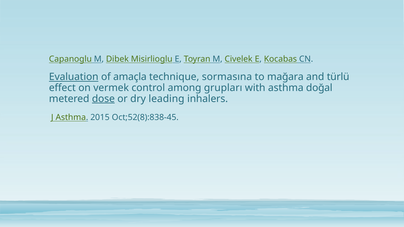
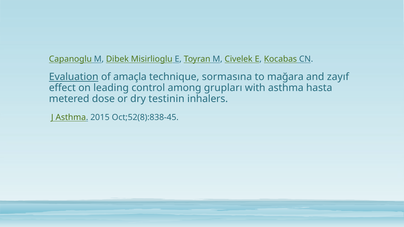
türlü: türlü -> zayıf
vermek: vermek -> leading
doğal: doğal -> hasta
dose underline: present -> none
leading: leading -> testinin
